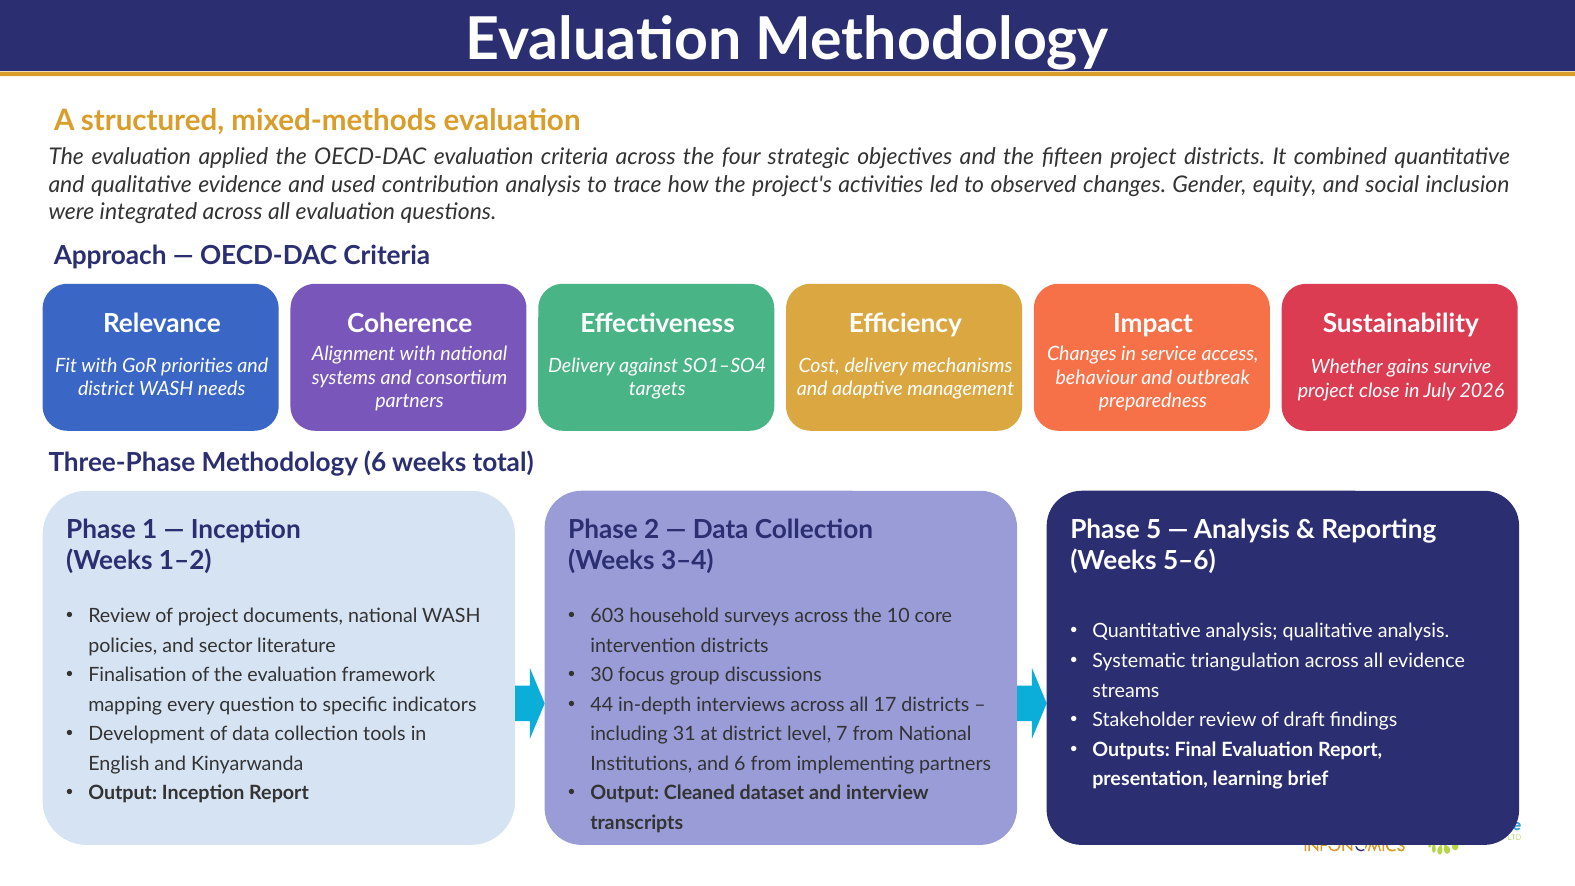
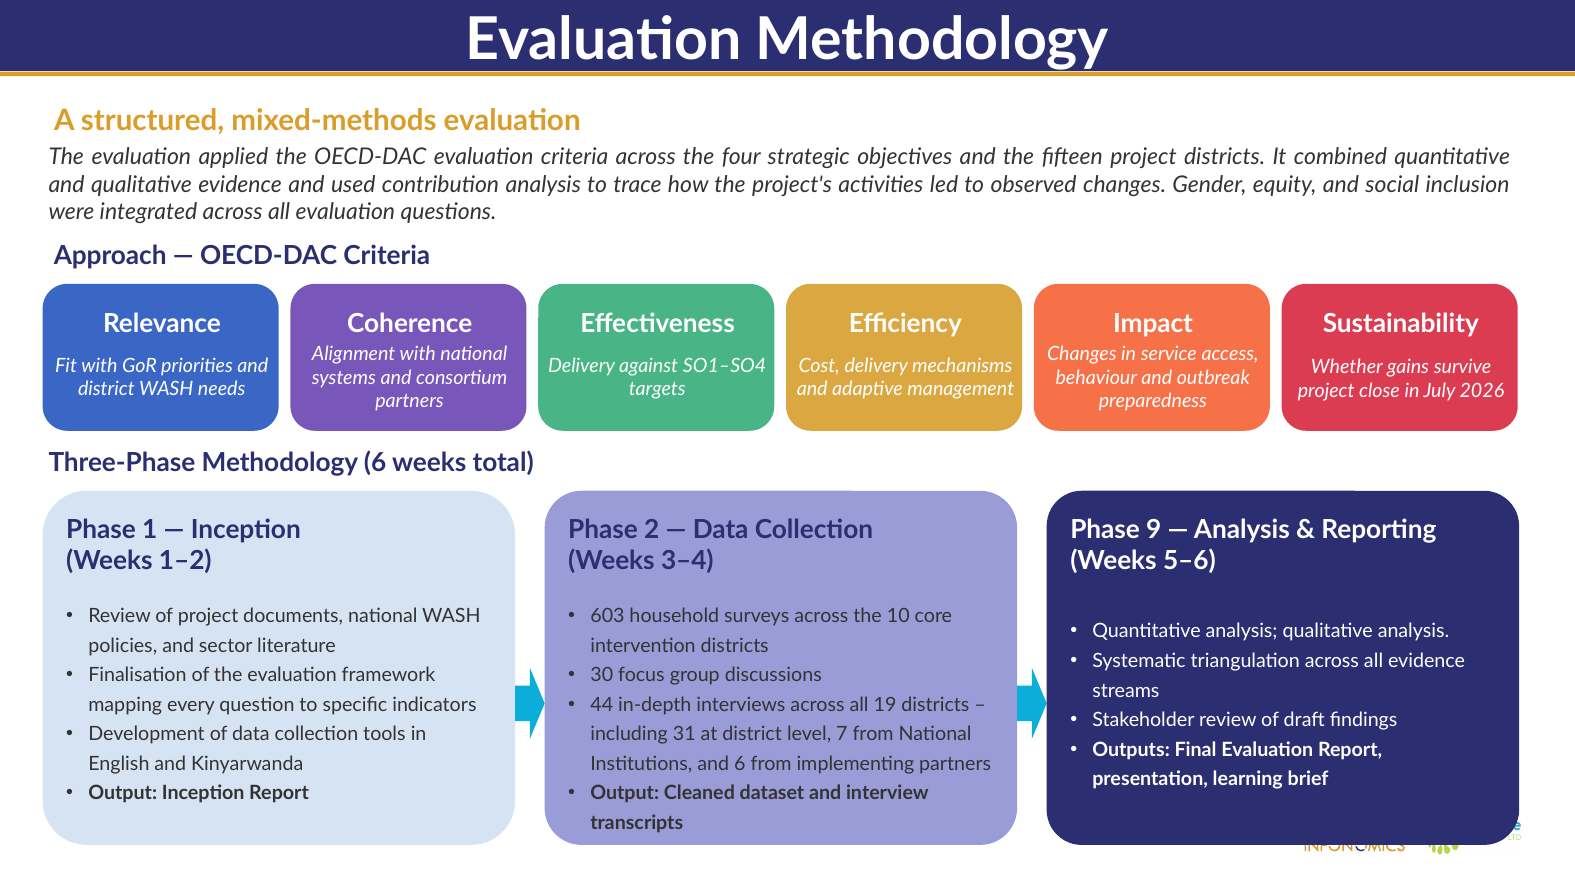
5: 5 -> 9
17: 17 -> 19
